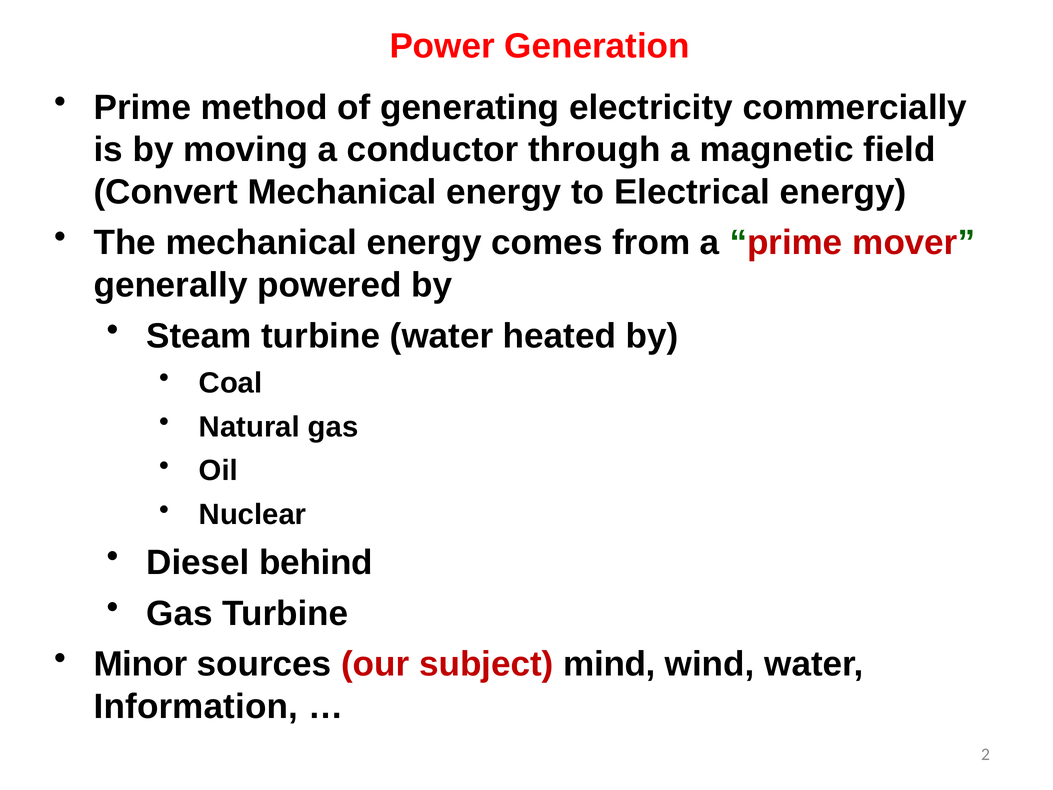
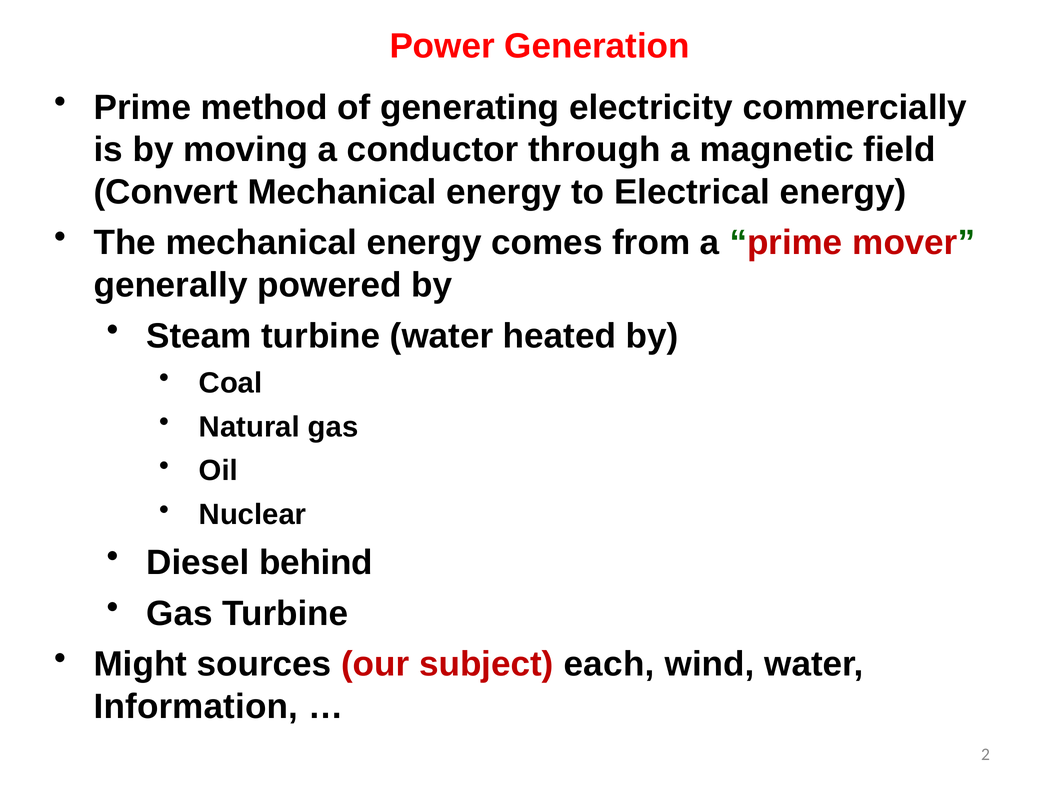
Minor: Minor -> Might
mind: mind -> each
